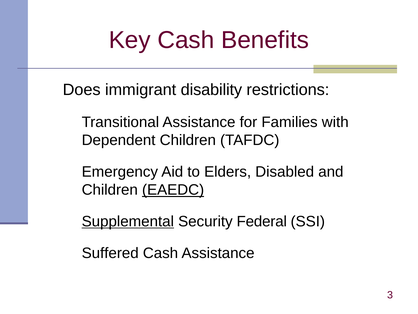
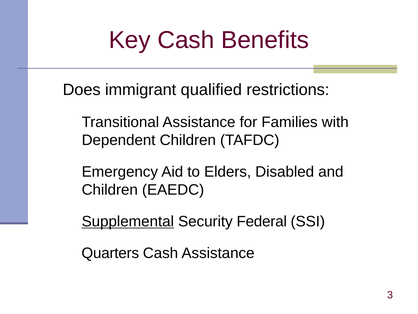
disability: disability -> qualified
EAEDC underline: present -> none
Suffered: Suffered -> Quarters
